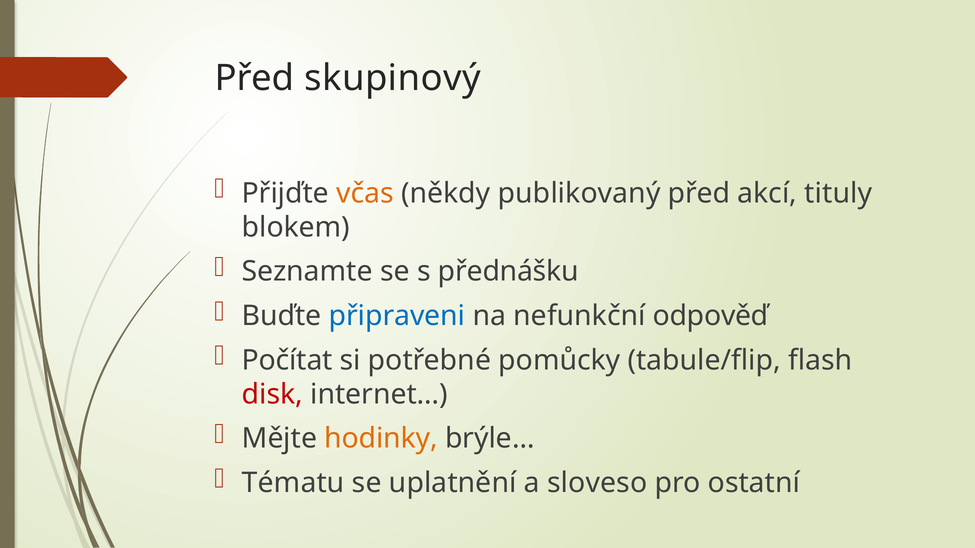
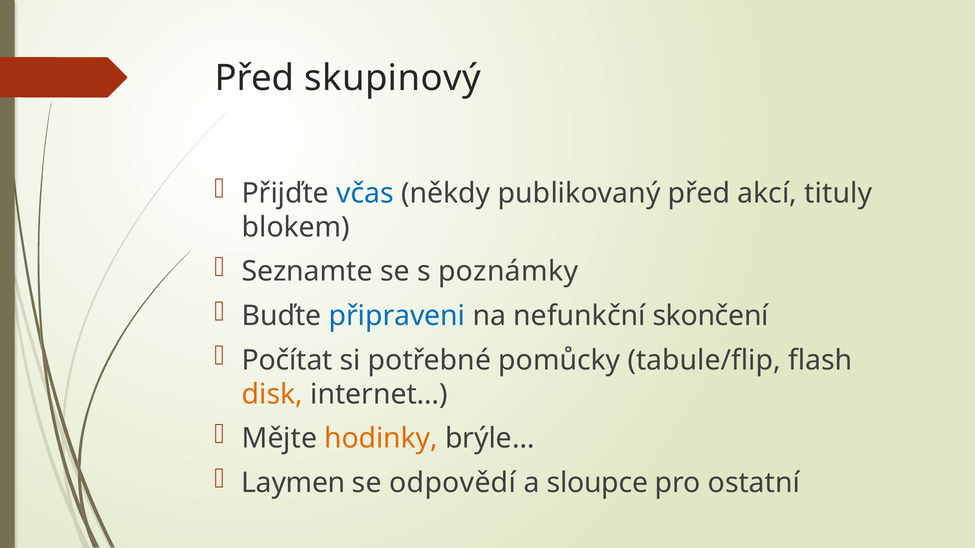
včas colour: orange -> blue
přednášku: přednášku -> poznámky
odpověď: odpověď -> skončení
disk colour: red -> orange
Tématu: Tématu -> Laymen
uplatnění: uplatnění -> odpovědí
sloveso: sloveso -> sloupce
